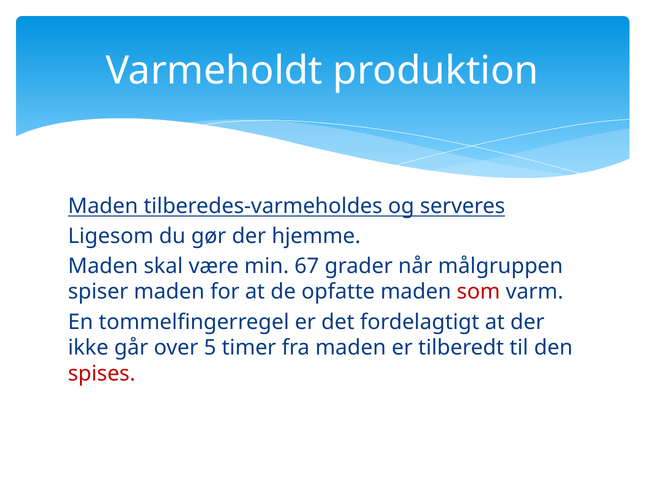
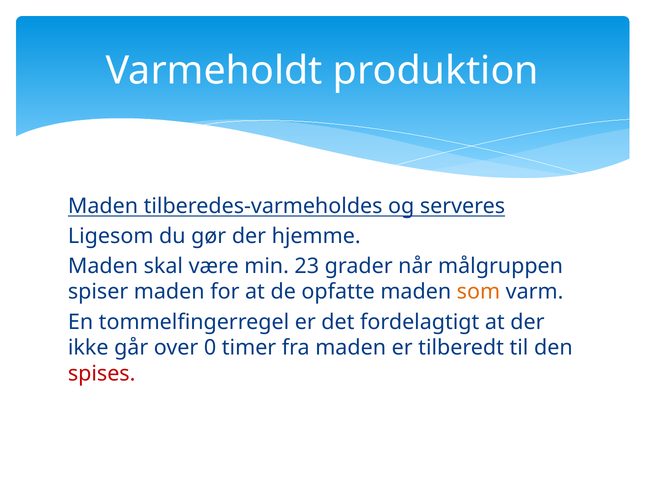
67: 67 -> 23
som colour: red -> orange
5: 5 -> 0
